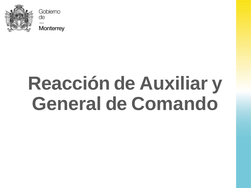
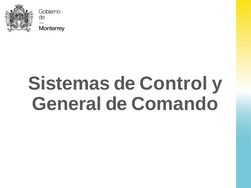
Reacción: Reacción -> Sistemas
Auxiliar: Auxiliar -> Control
